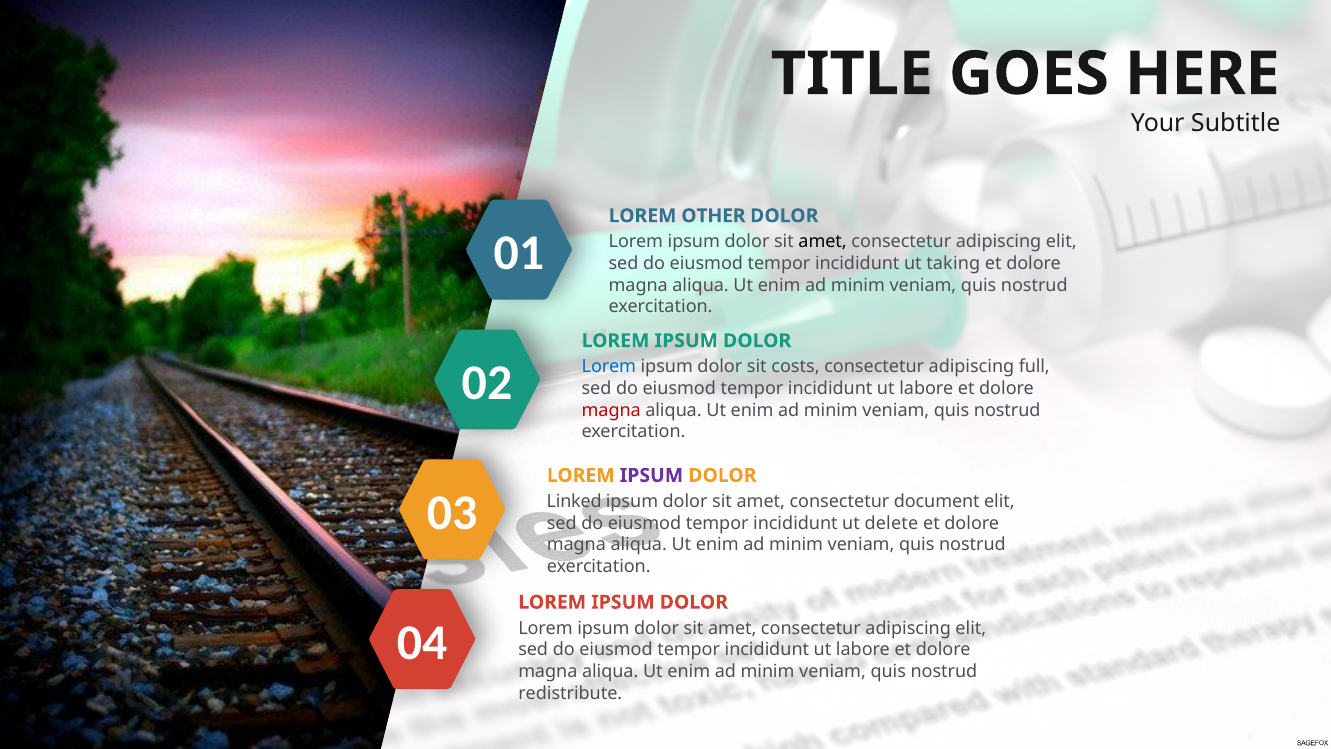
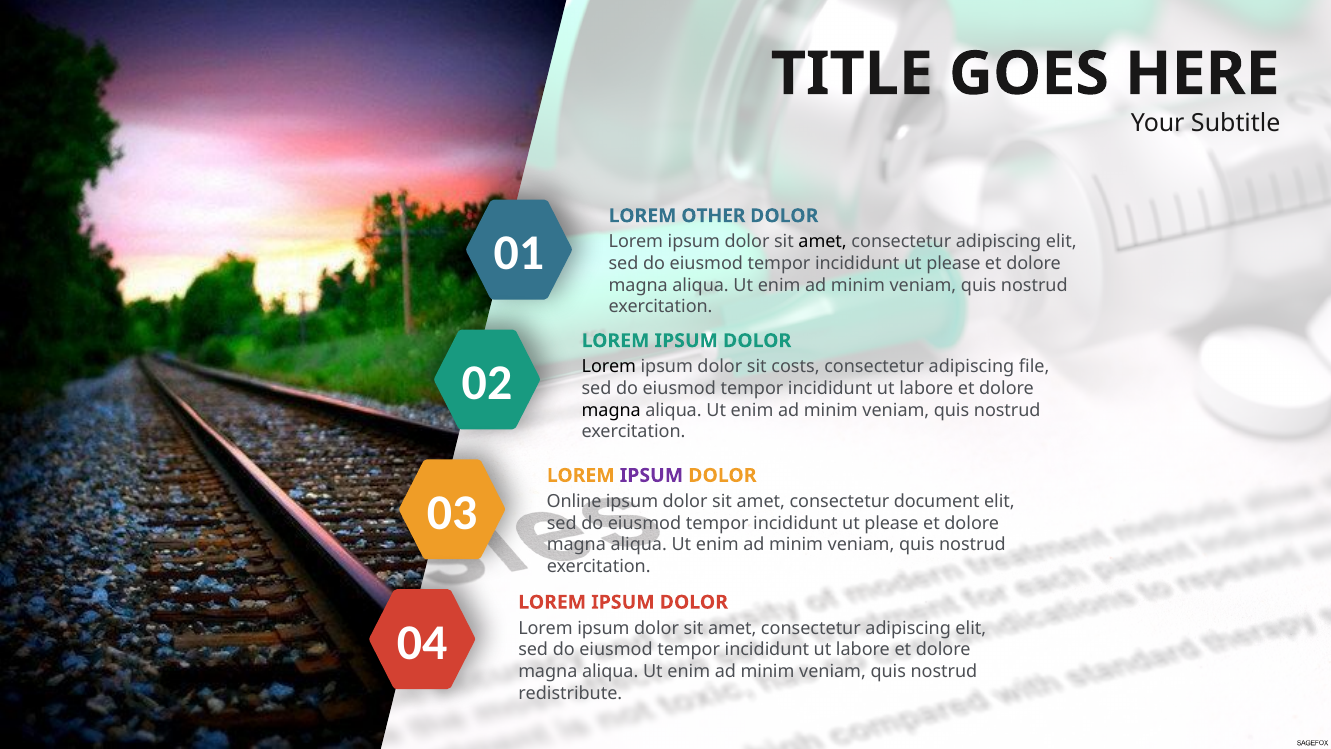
taking at (953, 263): taking -> please
Lorem at (609, 367) colour: blue -> black
full: full -> file
magna at (611, 410) colour: red -> black
Linked: Linked -> Online
delete at (891, 523): delete -> please
